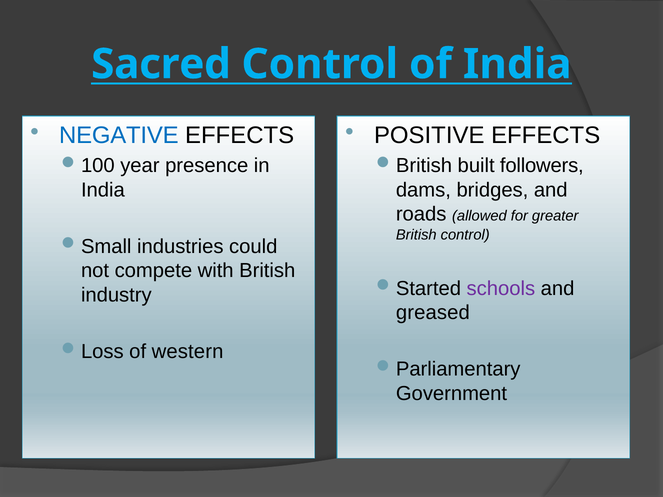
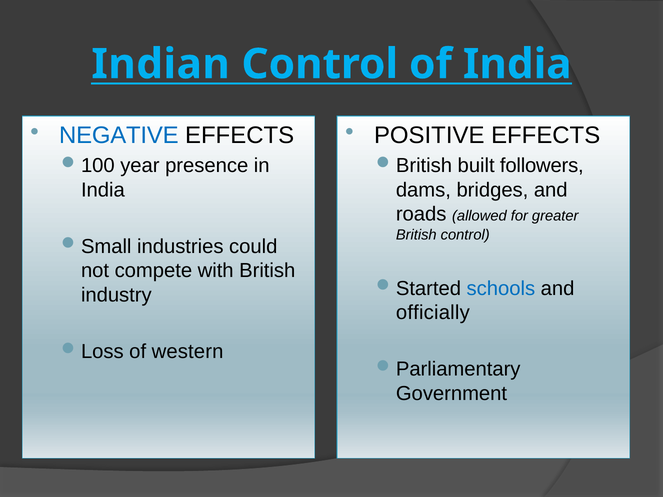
Sacred: Sacred -> Indian
schools colour: purple -> blue
greased: greased -> officially
